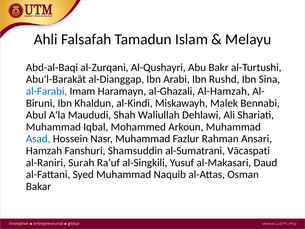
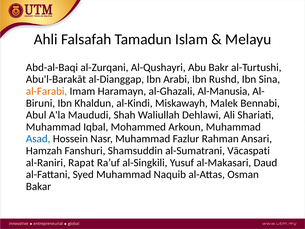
al-Farabi colour: blue -> orange
Al-Hamzah: Al-Hamzah -> Al-Manusia
Surah: Surah -> Rapat
